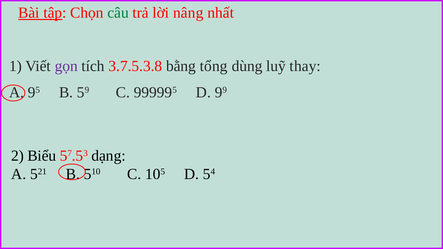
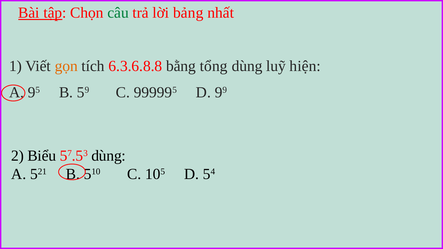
nâng: nâng -> bảng
gọn colour: purple -> orange
3.7.5.3.8: 3.7.5.3.8 -> 6.3.6.8.8
thay: thay -> hiện
57.53 dạng: dạng -> dùng
